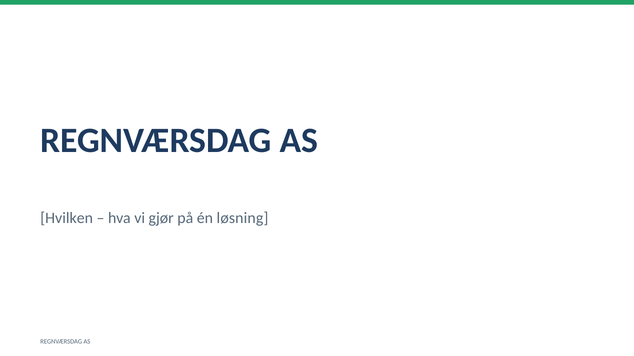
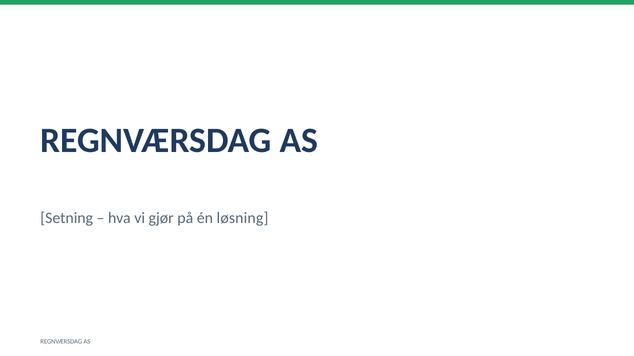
Hvilken: Hvilken -> Setning
